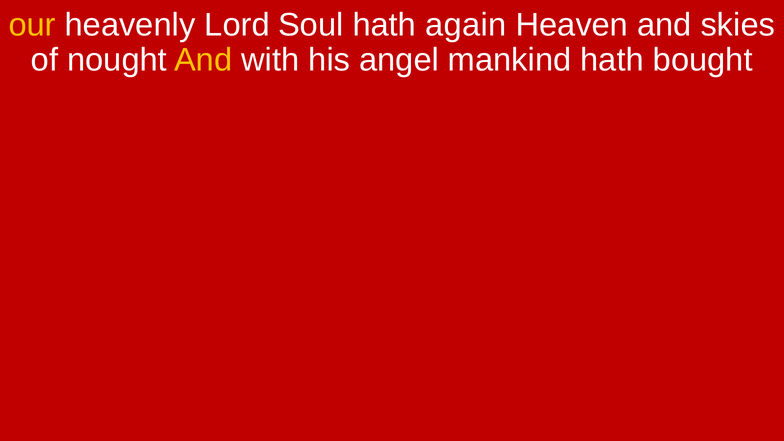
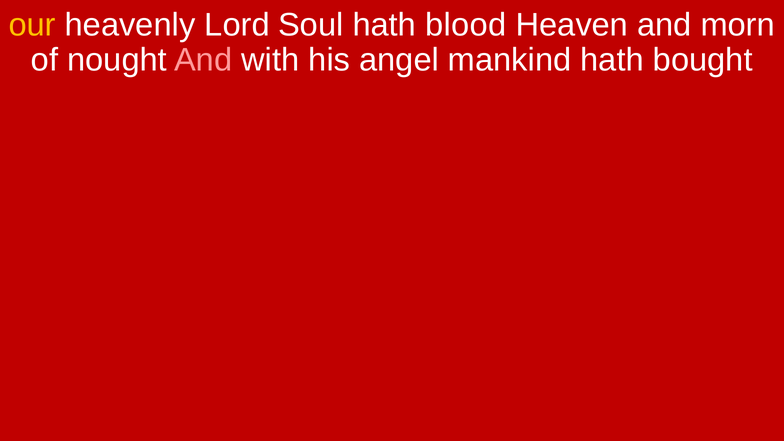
again: again -> blood
skies: skies -> morn
And at (203, 60) colour: yellow -> pink
